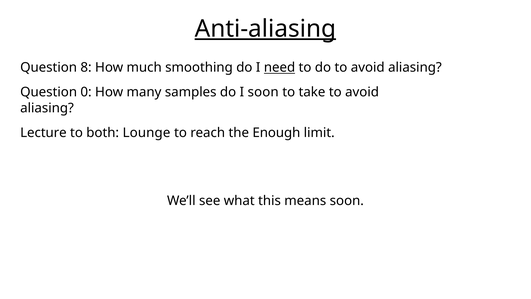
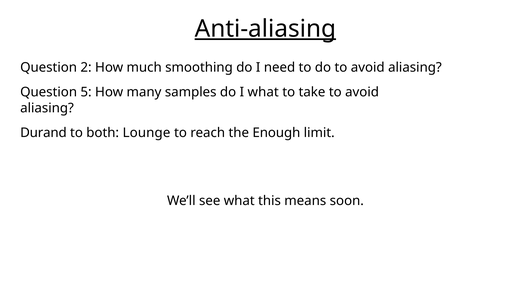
8: 8 -> 2
need underline: present -> none
0: 0 -> 5
I soon: soon -> what
Lecture: Lecture -> Durand
